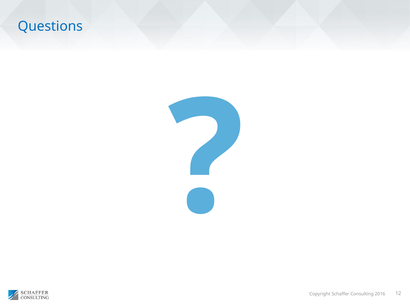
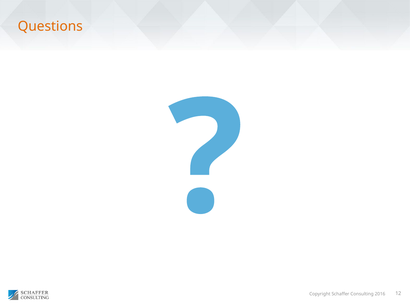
Questions colour: blue -> orange
